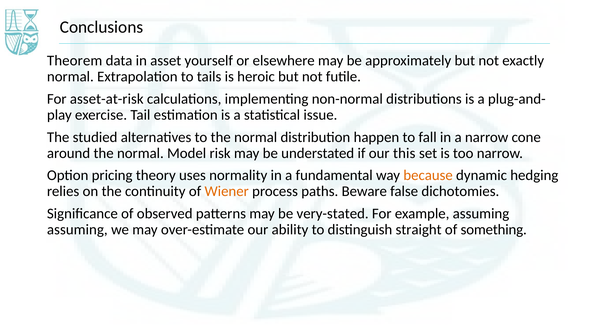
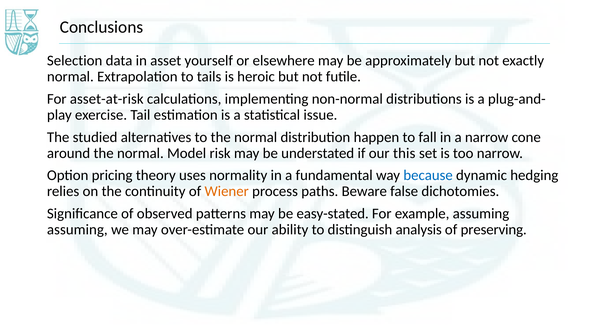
Theorem: Theorem -> Selection
because colour: orange -> blue
very-stated: very-stated -> easy-stated
straight: straight -> analysis
something: something -> preserving
